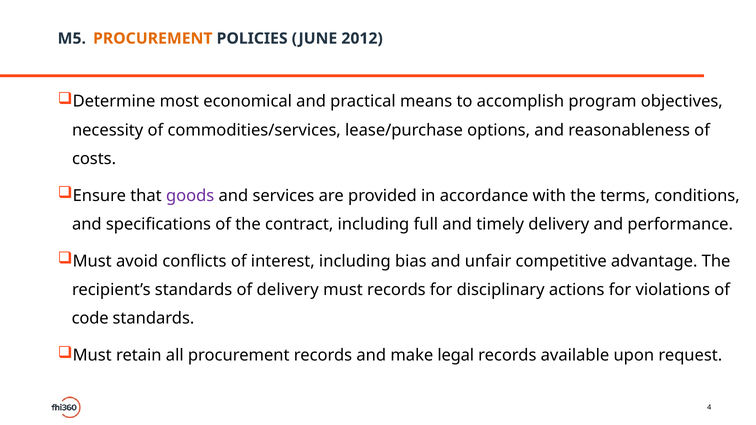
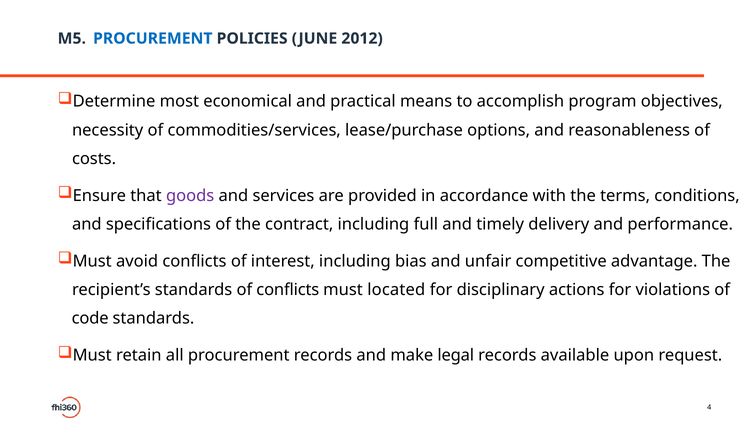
PROCUREMENT at (153, 38) colour: orange -> blue
of delivery: delivery -> conflicts
must records: records -> located
